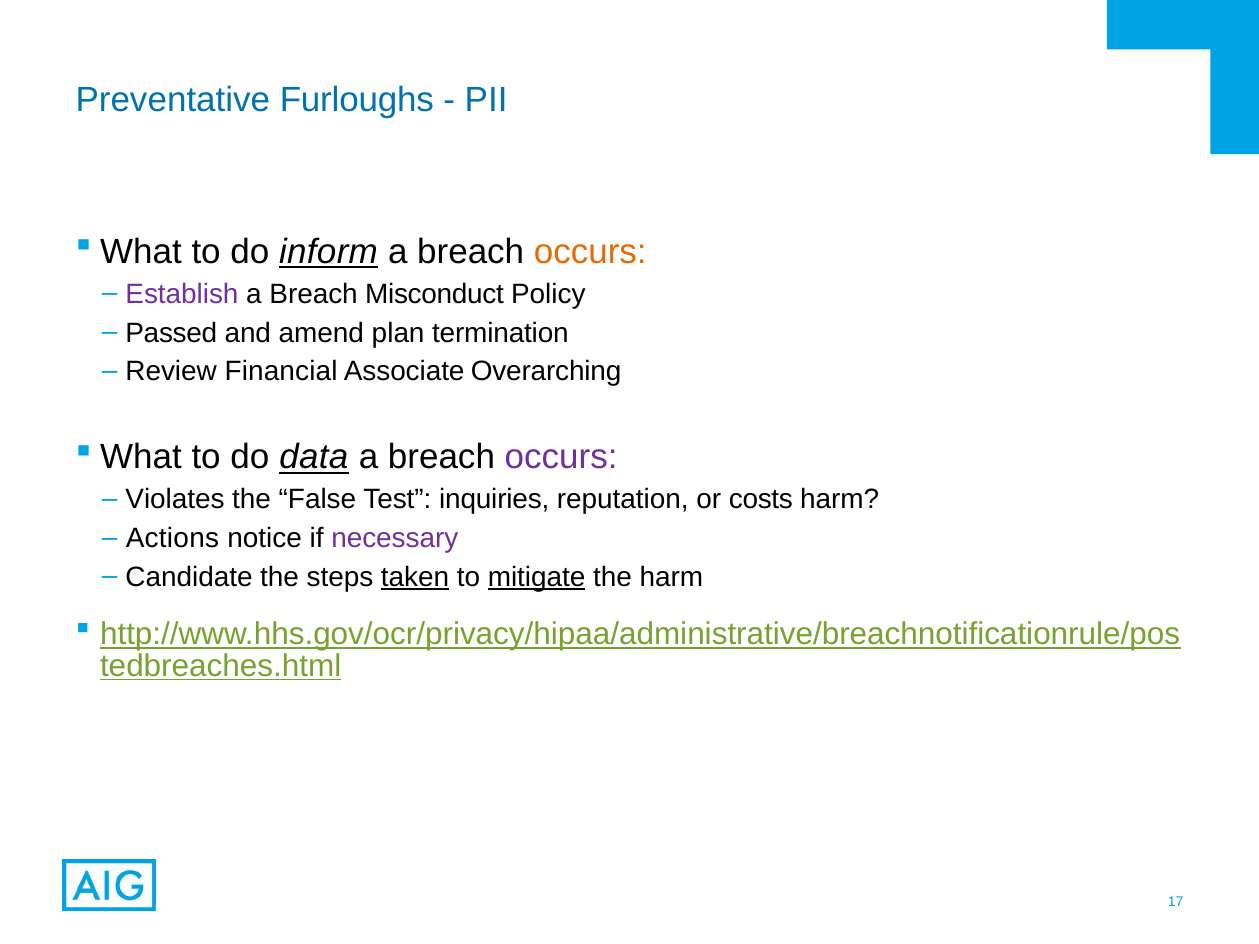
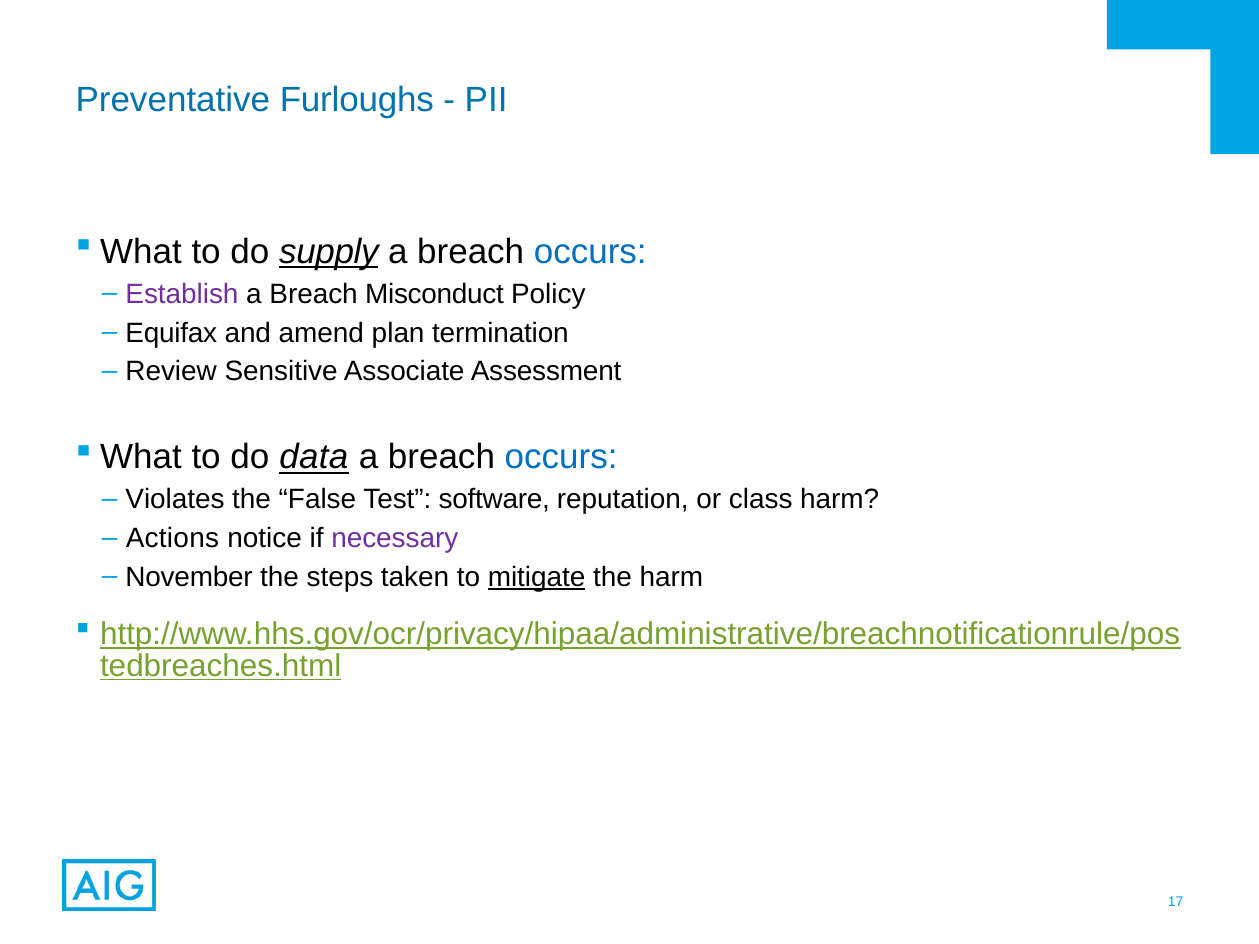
inform: inform -> supply
occurs at (590, 252) colour: orange -> blue
Passed: Passed -> Equifax
Financial: Financial -> Sensitive
Overarching: Overarching -> Assessment
occurs at (561, 457) colour: purple -> blue
inquiries: inquiries -> software
costs: costs -> class
Candidate: Candidate -> November
taken underline: present -> none
